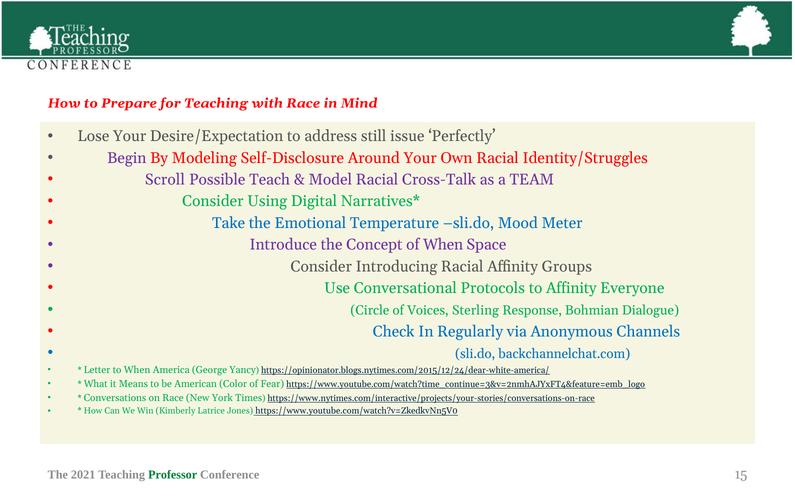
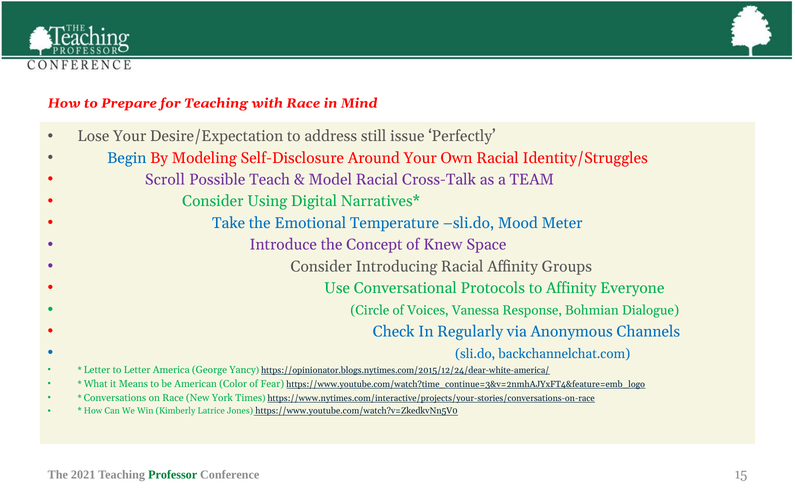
Begin colour: purple -> blue
of When: When -> Knew
Sterling: Sterling -> Vanessa
to When: When -> Letter
